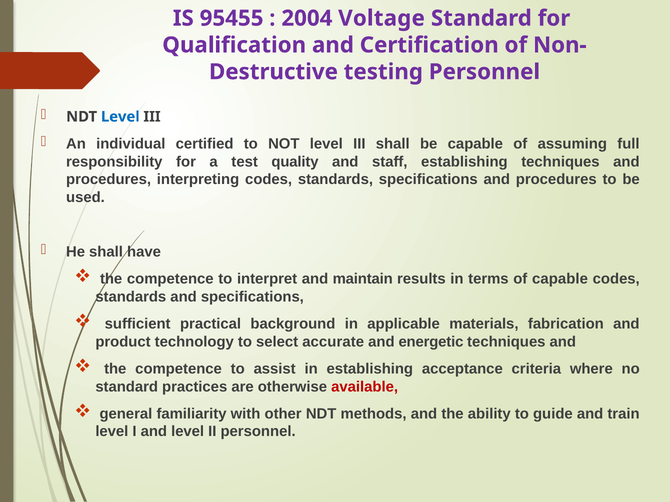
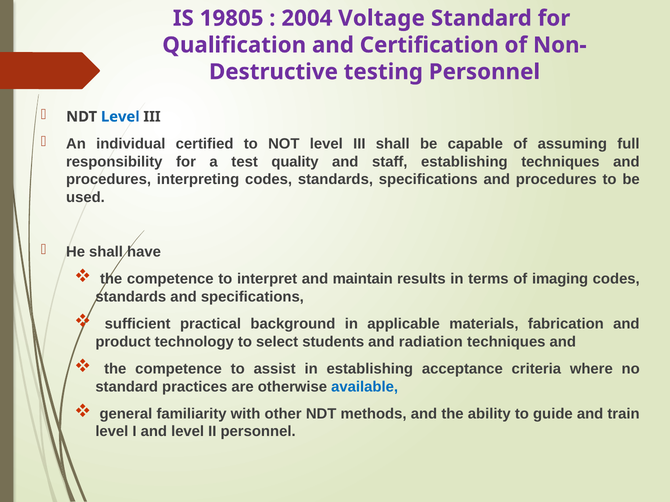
95455: 95455 -> 19805
of capable: capable -> imaging
accurate: accurate -> students
energetic: energetic -> radiation
available colour: red -> blue
